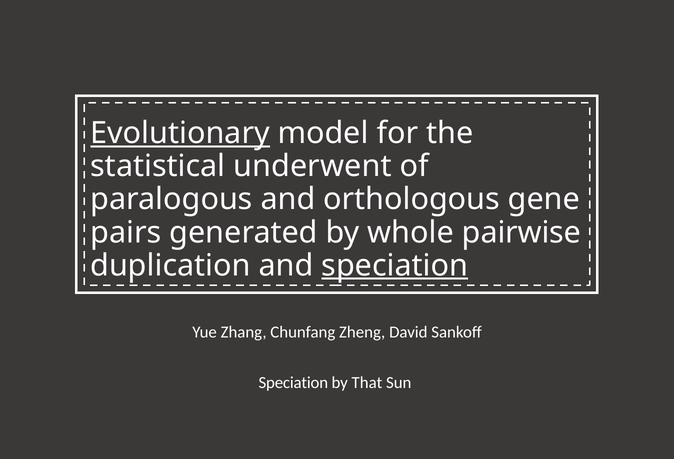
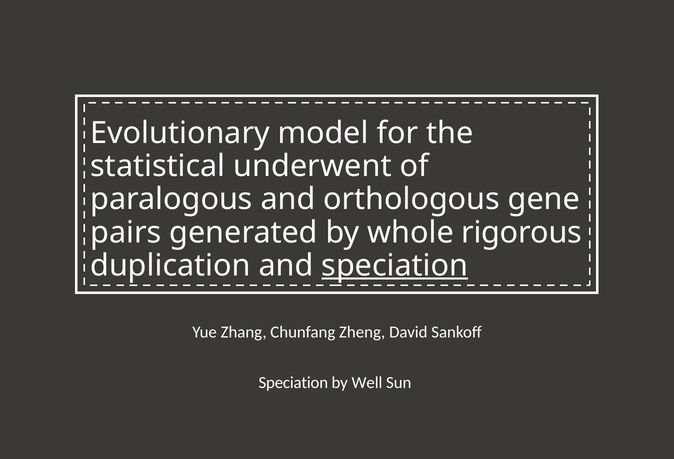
Evolutionary underline: present -> none
pairwise: pairwise -> rigorous
That: That -> Well
